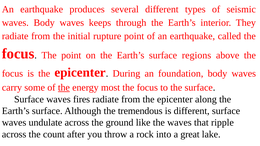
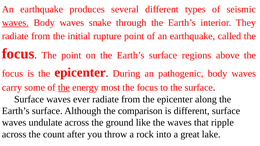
waves at (15, 23) underline: none -> present
keeps: keeps -> snake
foundation: foundation -> pathogenic
fires: fires -> ever
tremendous: tremendous -> comparison
